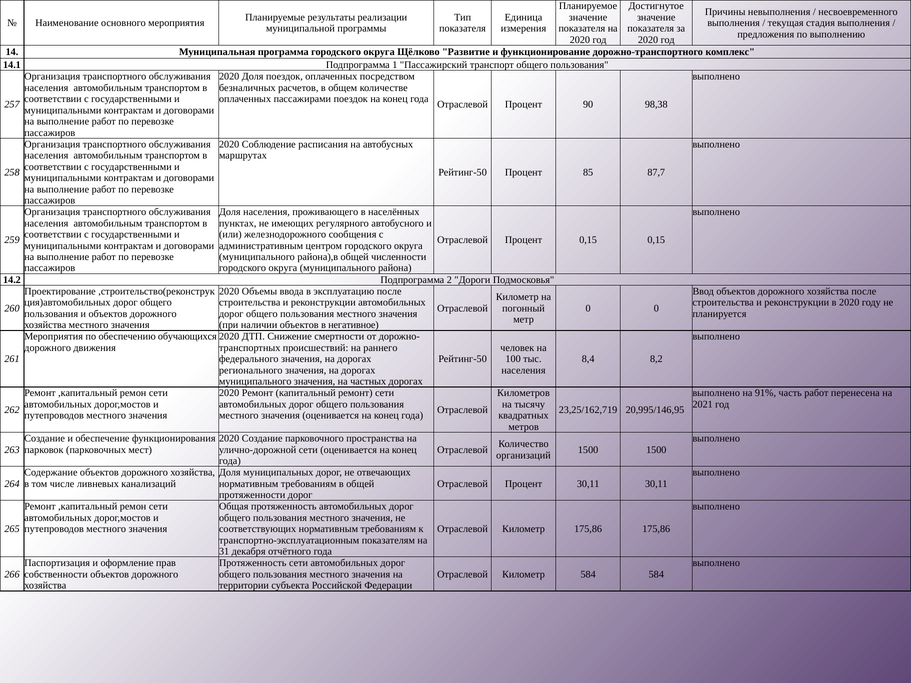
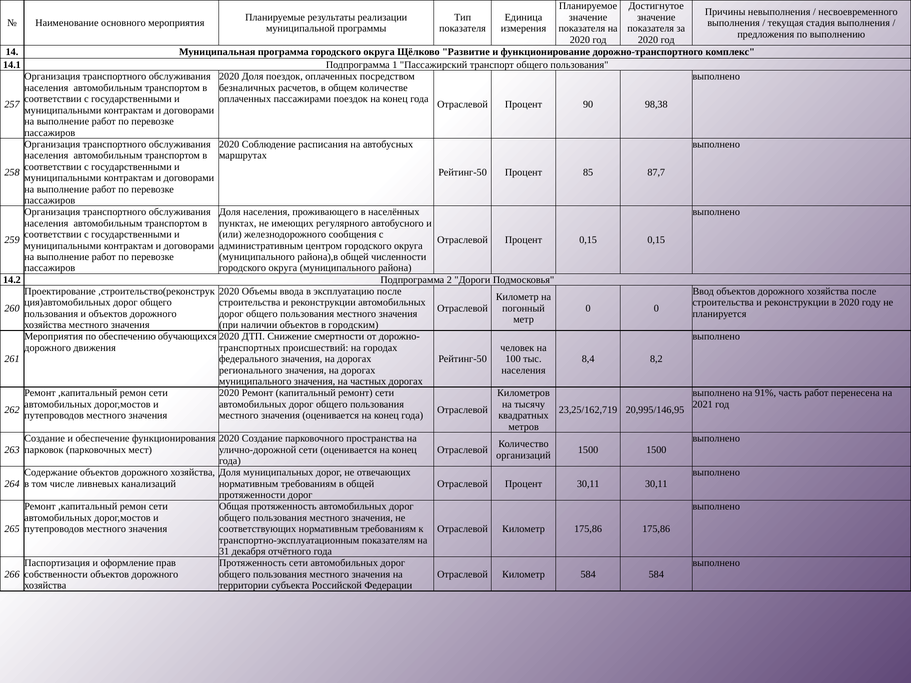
негативное: негативное -> городским
раннего: раннего -> городах
